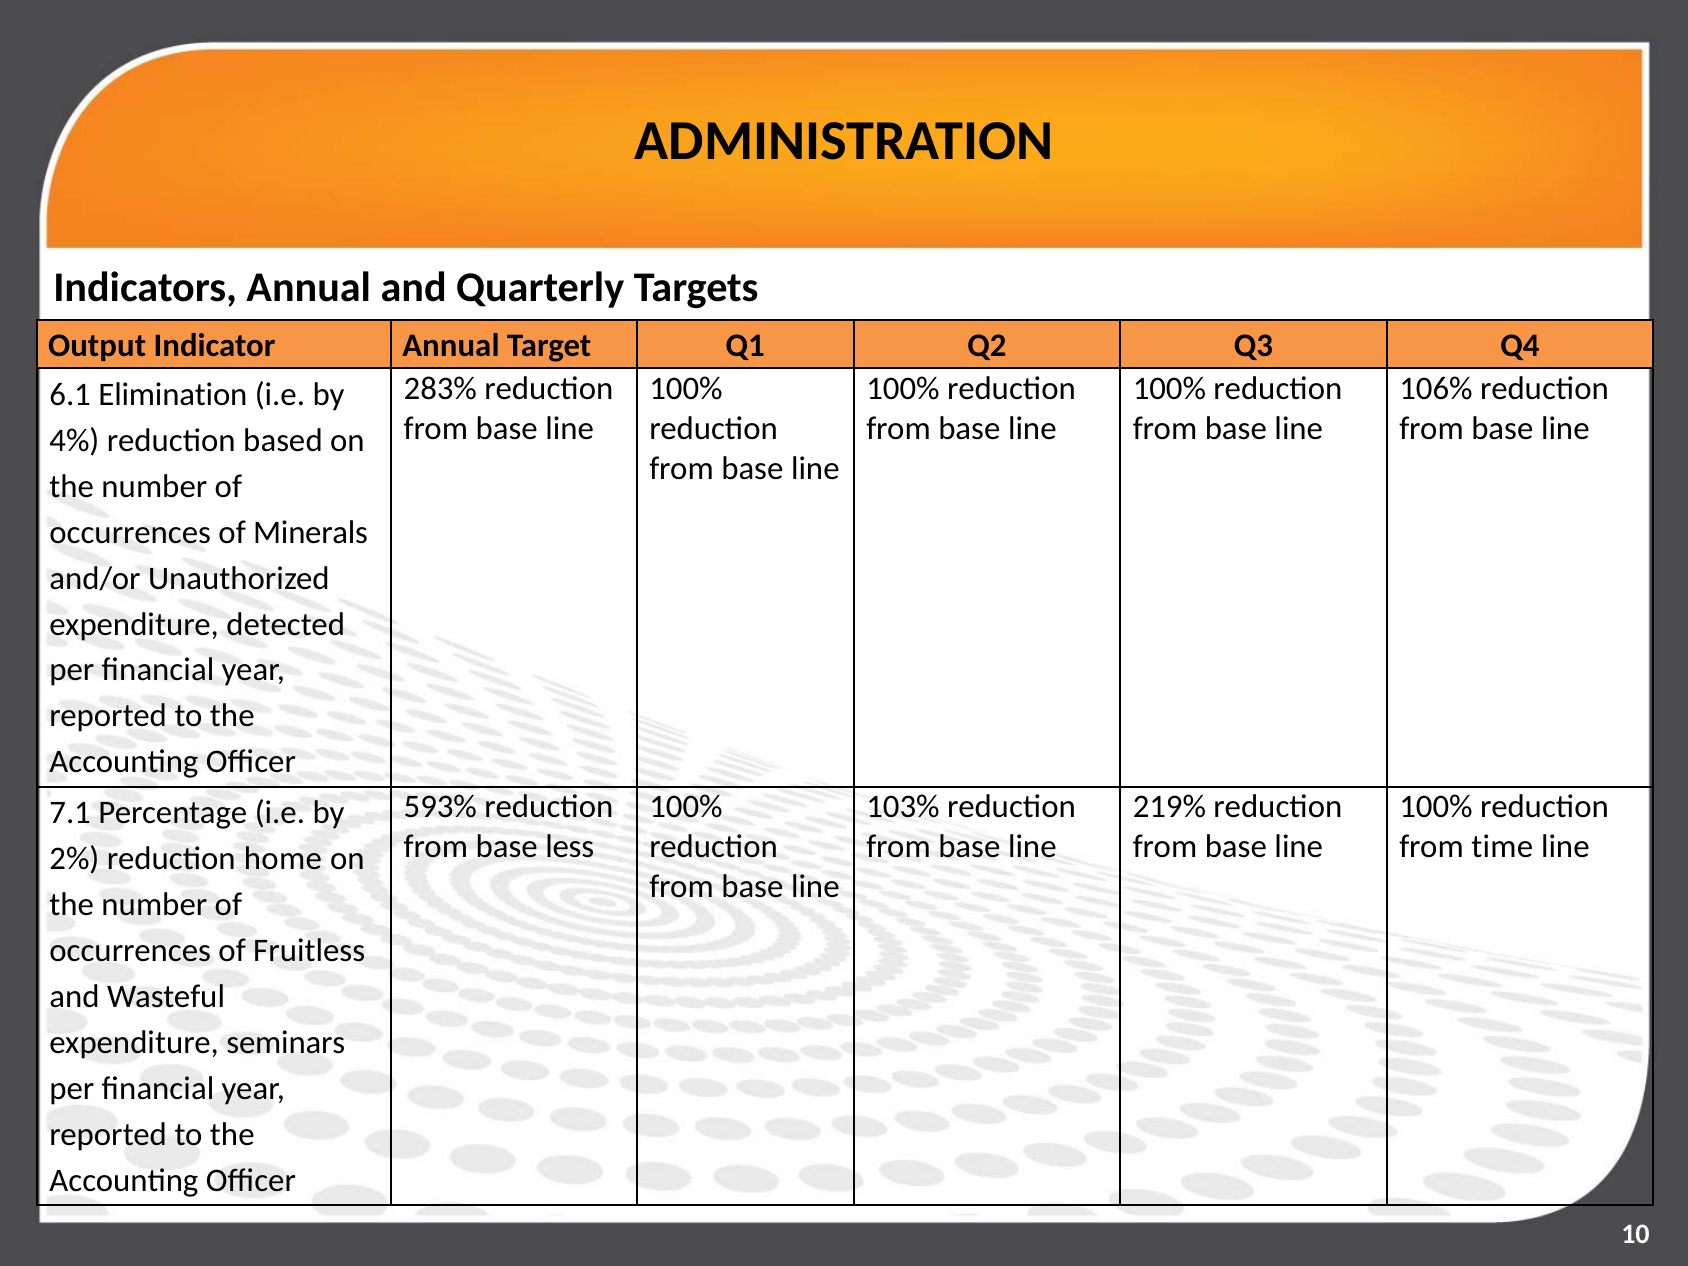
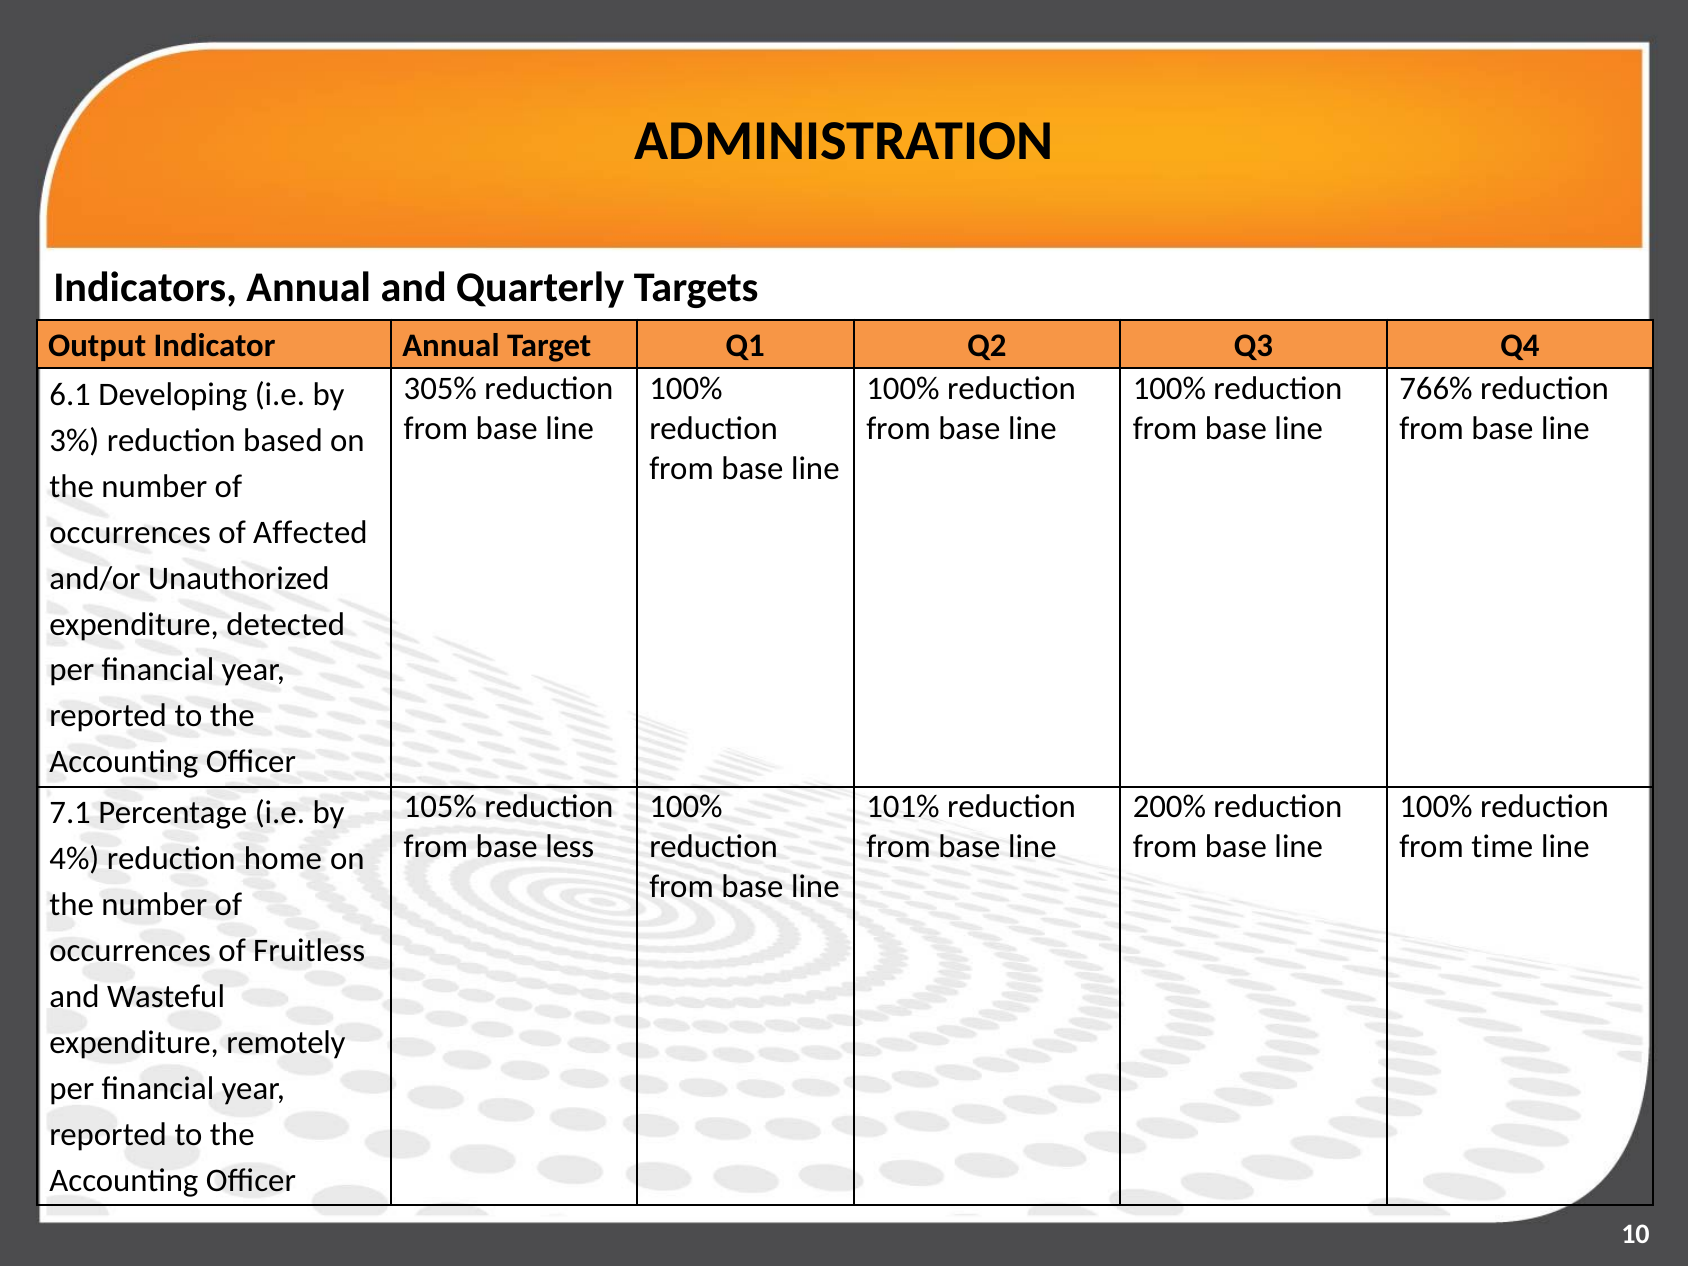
283%: 283% -> 305%
106%: 106% -> 766%
Elimination: Elimination -> Developing
4%: 4% -> 3%
Minerals: Minerals -> Affected
593%: 593% -> 105%
103%: 103% -> 101%
219%: 219% -> 200%
2%: 2% -> 4%
seminars: seminars -> remotely
